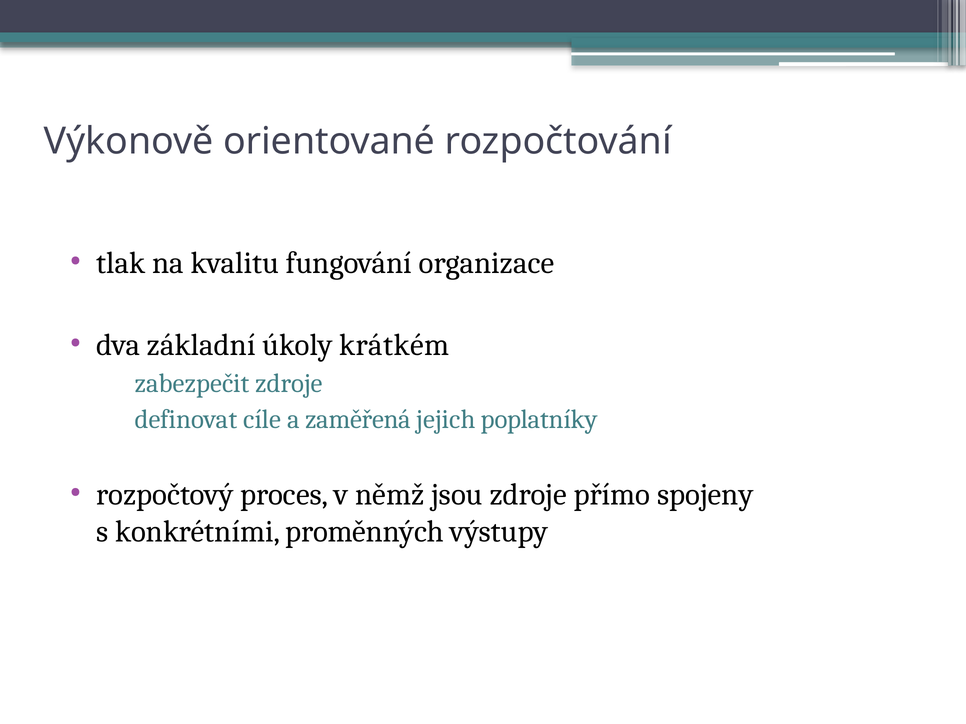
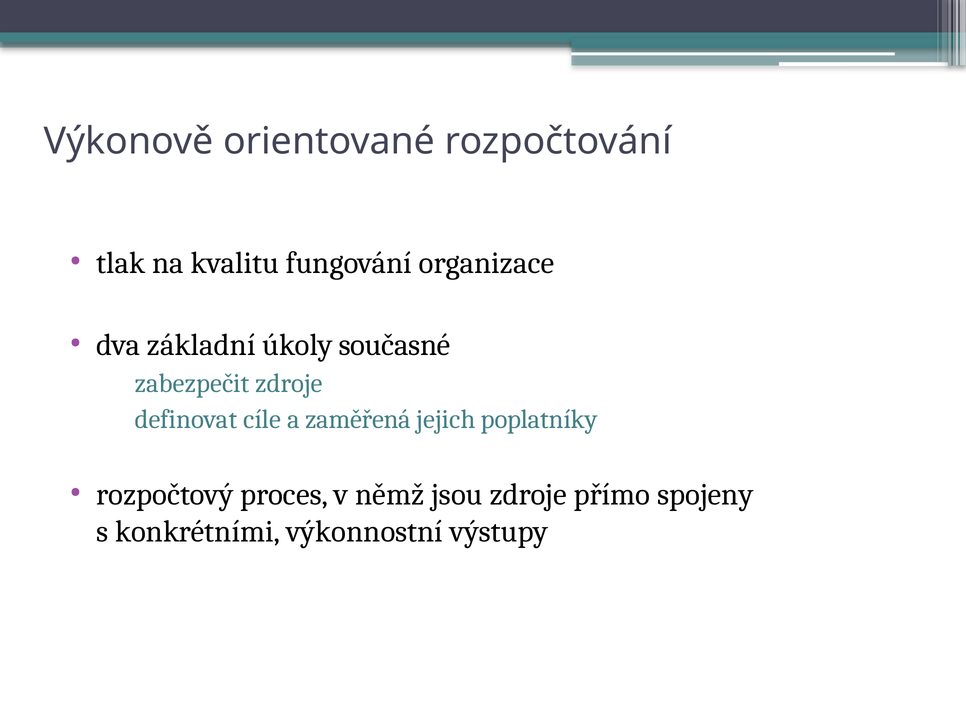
krátkém: krátkém -> současné
proměnných: proměnných -> výkonnostní
